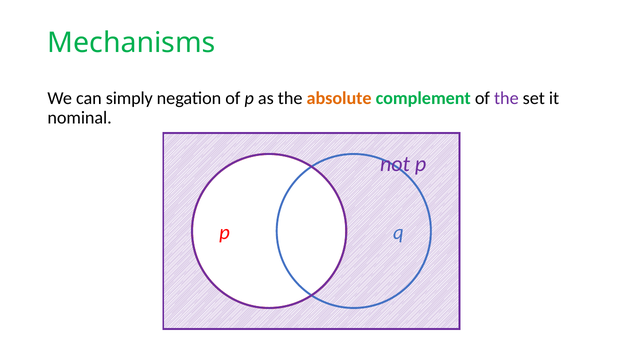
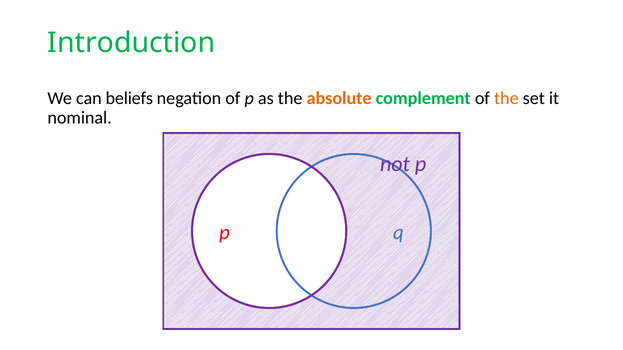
Mechanisms: Mechanisms -> Introduction
simply: simply -> beliefs
the at (506, 98) colour: purple -> orange
